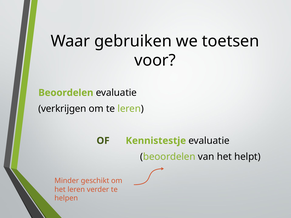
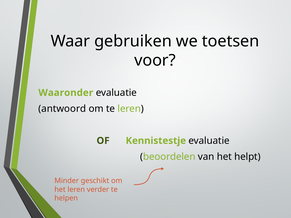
Beoordelen at (66, 93): Beoordelen -> Waaronder
verkrijgen: verkrijgen -> antwoord
